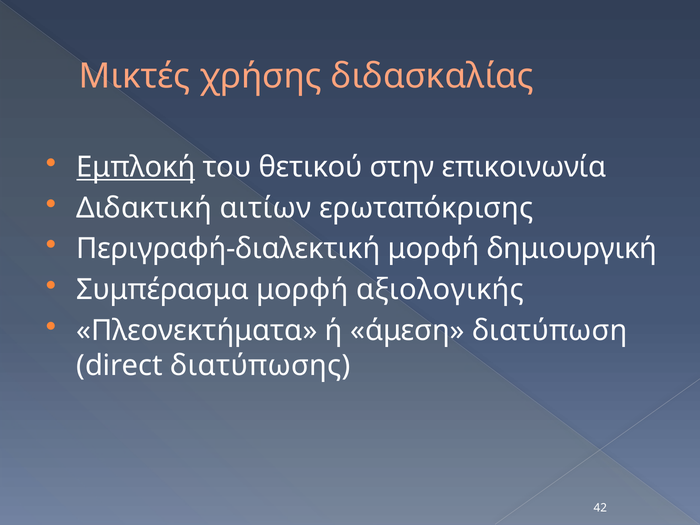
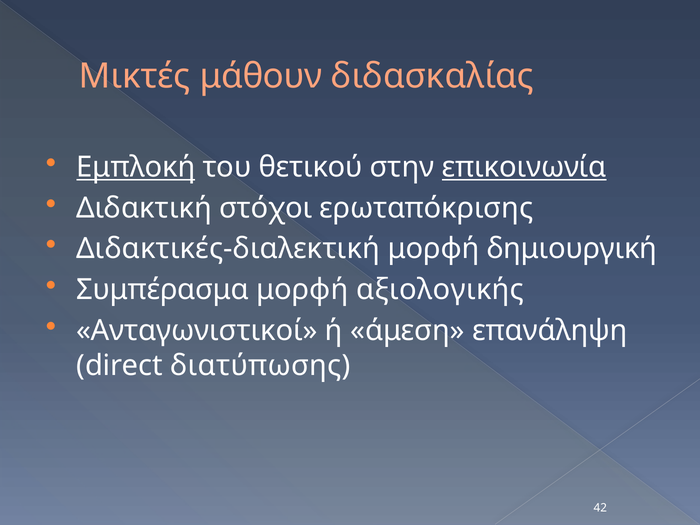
χρήσης: χρήσης -> μάθουν
επικοινωνία underline: none -> present
αιτίων: αιτίων -> στόχοι
Περιγραφή-διαλεκτική: Περιγραφή-διαλεκτική -> Διδακτικές-διαλεκτική
Πλεονεκτήματα: Πλεονεκτήματα -> Ανταγωνιστικοί
διατύπωση: διατύπωση -> επανάληψη
